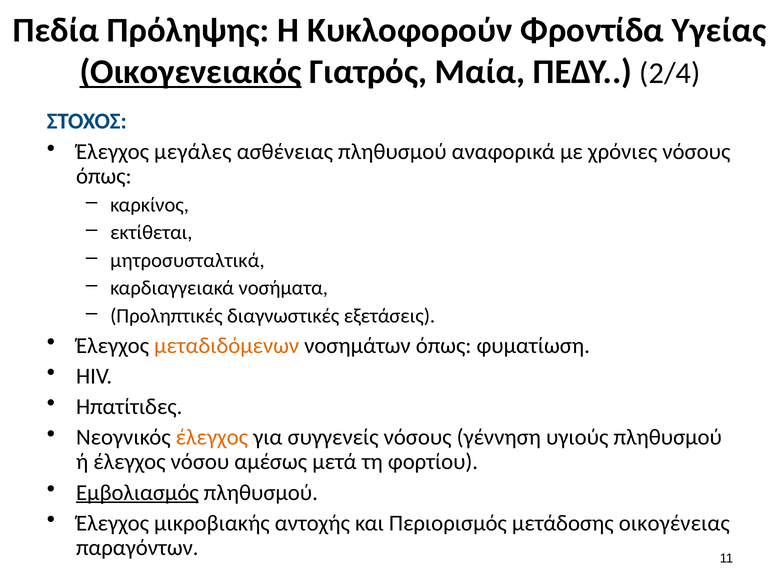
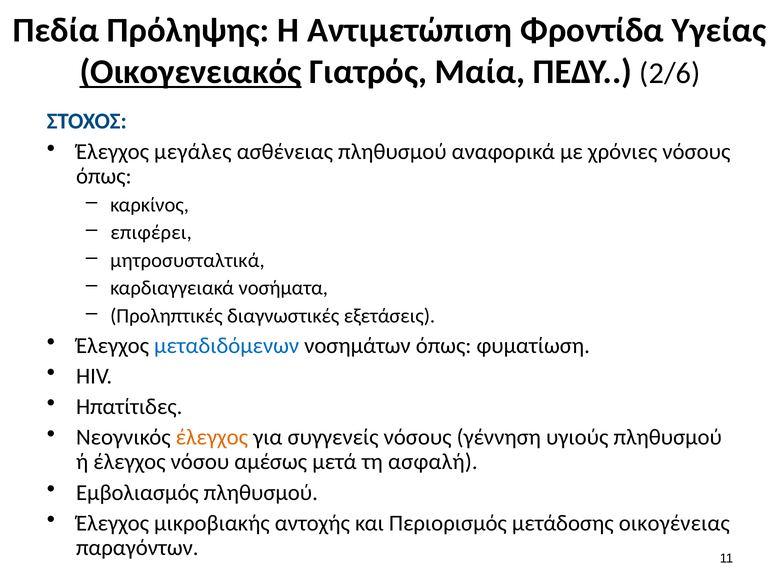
Κυκλοφορούν: Κυκλοφορούν -> Αντιμετώπιση
2/4: 2/4 -> 2/6
εκτίθεται: εκτίθεται -> επιφέρει
μεταδιδόμενων colour: orange -> blue
φορτίου: φορτίου -> ασφαλή
Εμβολιασμός underline: present -> none
